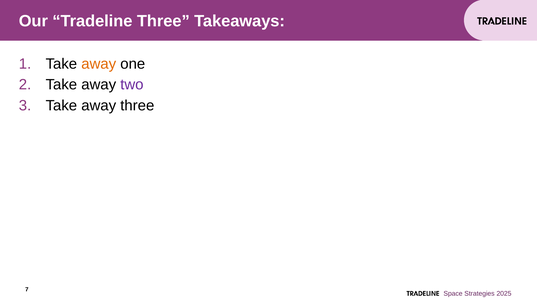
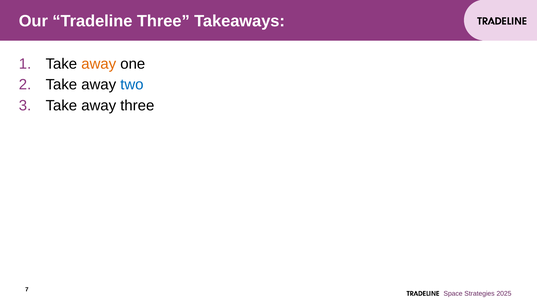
two colour: purple -> blue
